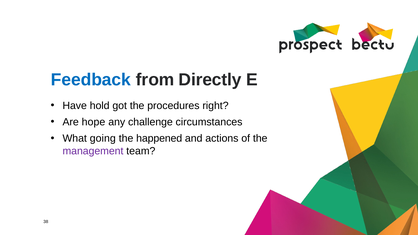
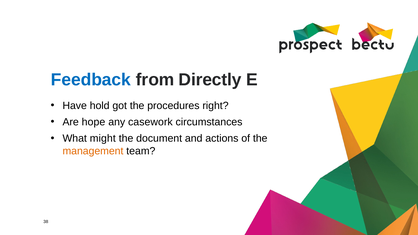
challenge: challenge -> casework
going: going -> might
happened: happened -> document
management colour: purple -> orange
